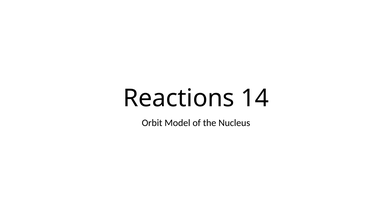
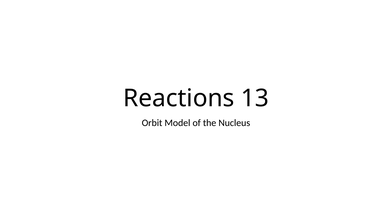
14: 14 -> 13
